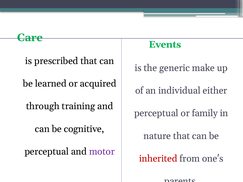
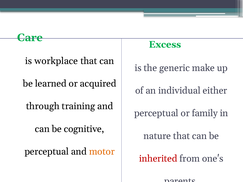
Events: Events -> Excess
prescribed: prescribed -> workplace
motor colour: purple -> orange
